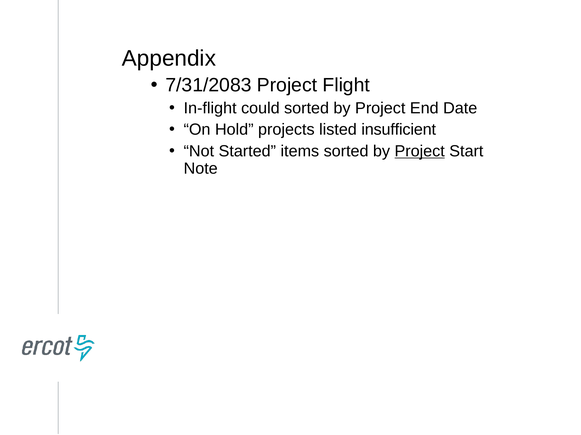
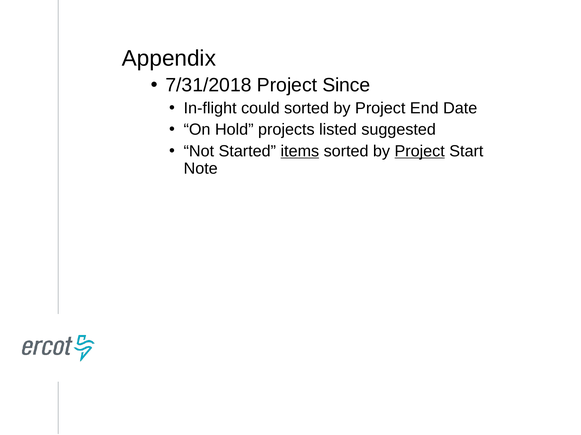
7/31/2083: 7/31/2083 -> 7/31/2018
Flight: Flight -> Since
insufficient: insufficient -> suggested
items underline: none -> present
